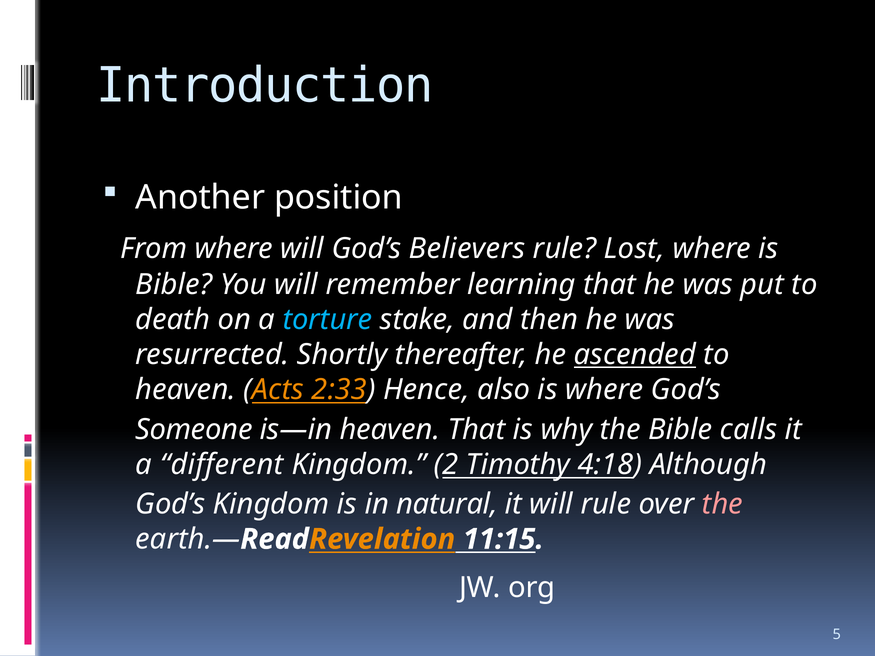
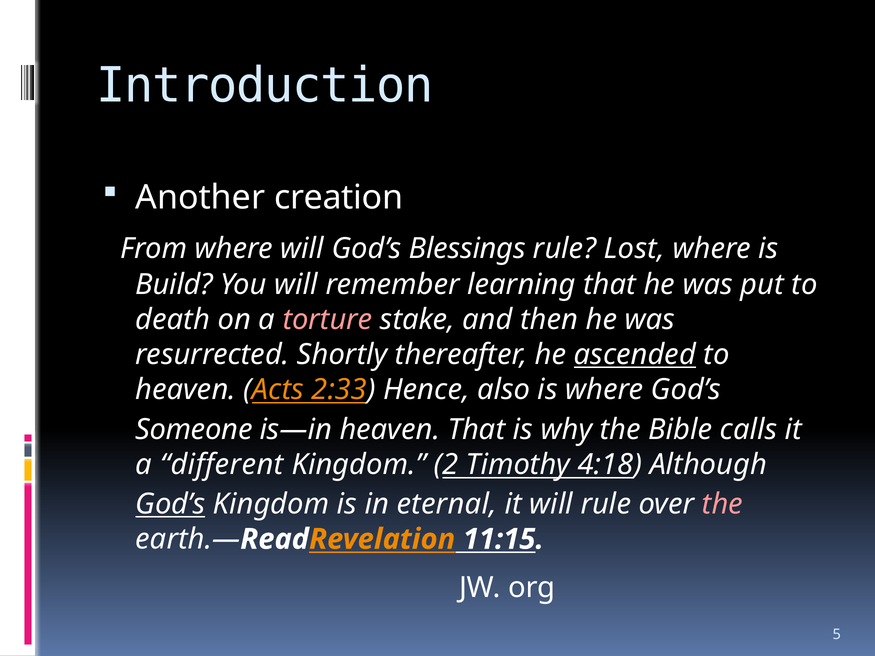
position: position -> creation
Believers: Believers -> Blessings
Bible at (174, 285): Bible -> Build
torture colour: light blue -> pink
God’s at (170, 504) underline: none -> present
natural: natural -> eternal
